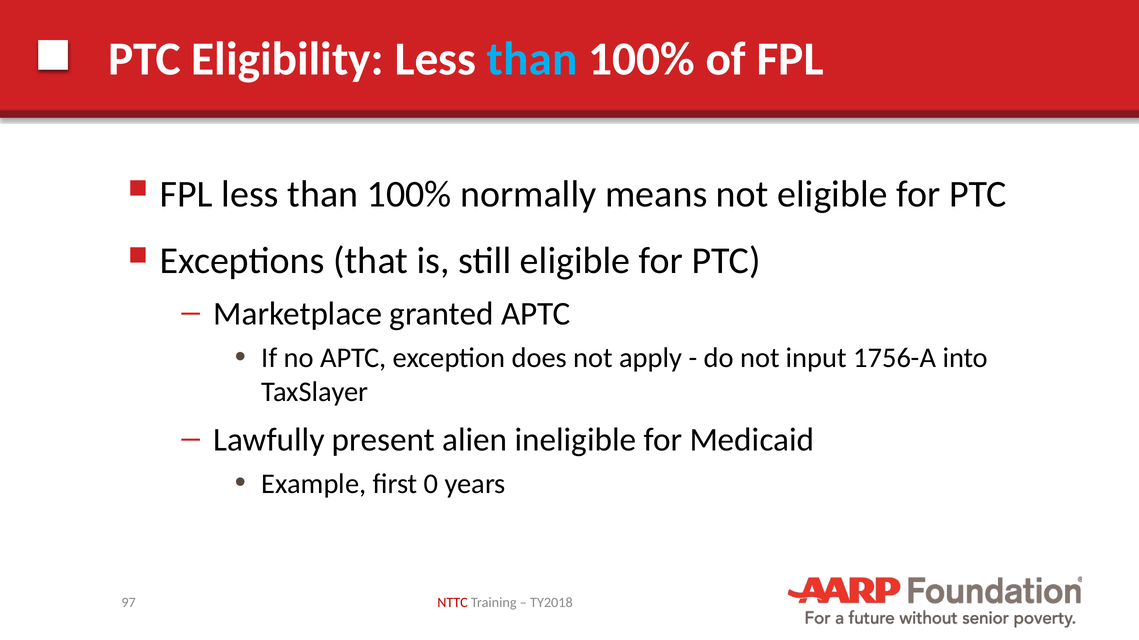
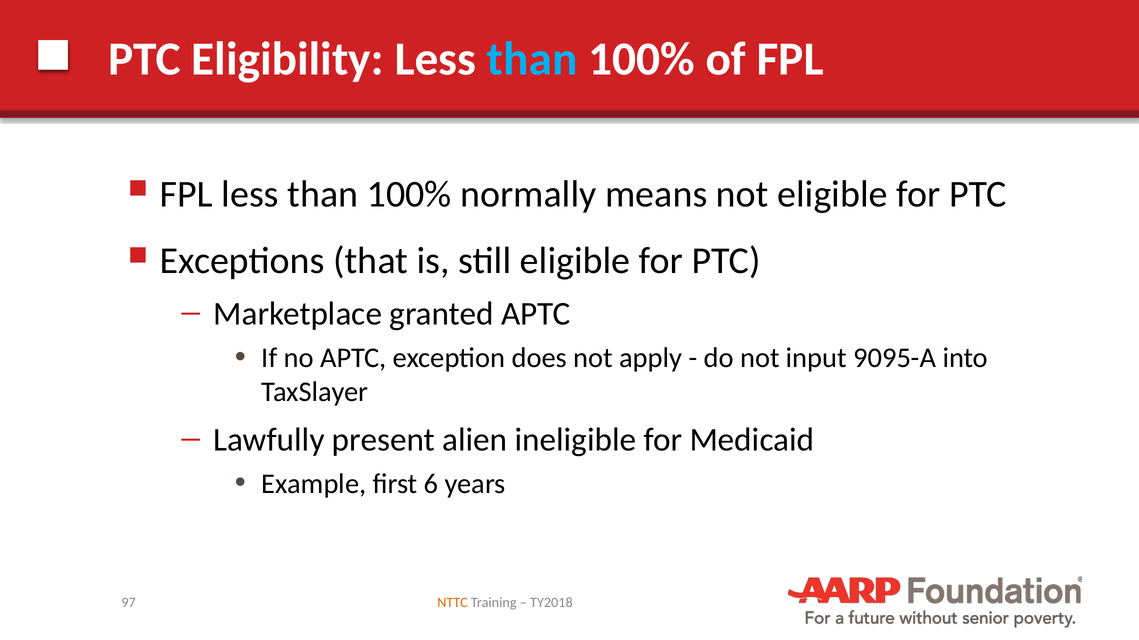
1756-A: 1756-A -> 9095-A
0: 0 -> 6
NTTC colour: red -> orange
